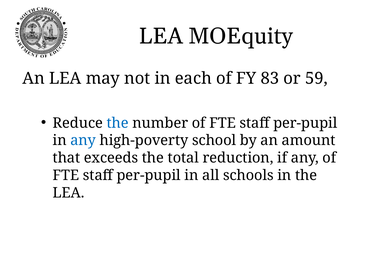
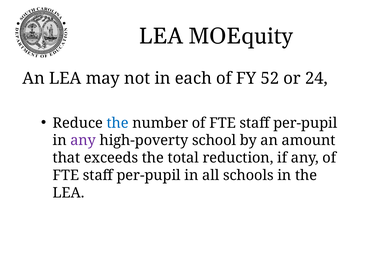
83: 83 -> 52
59: 59 -> 24
any at (83, 140) colour: blue -> purple
